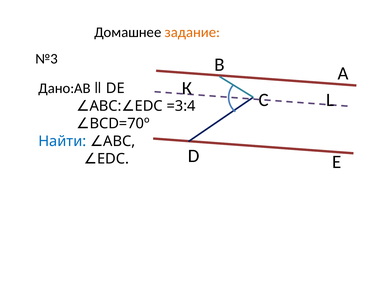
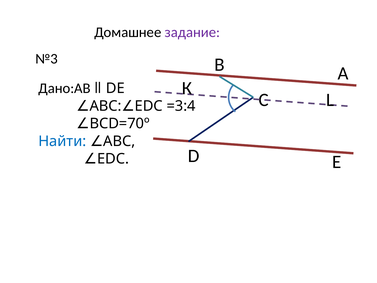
задание colour: orange -> purple
